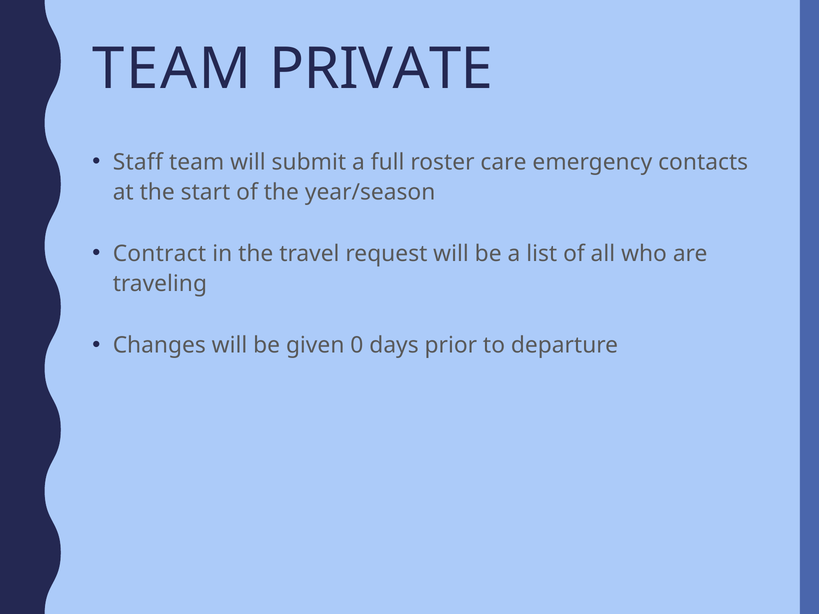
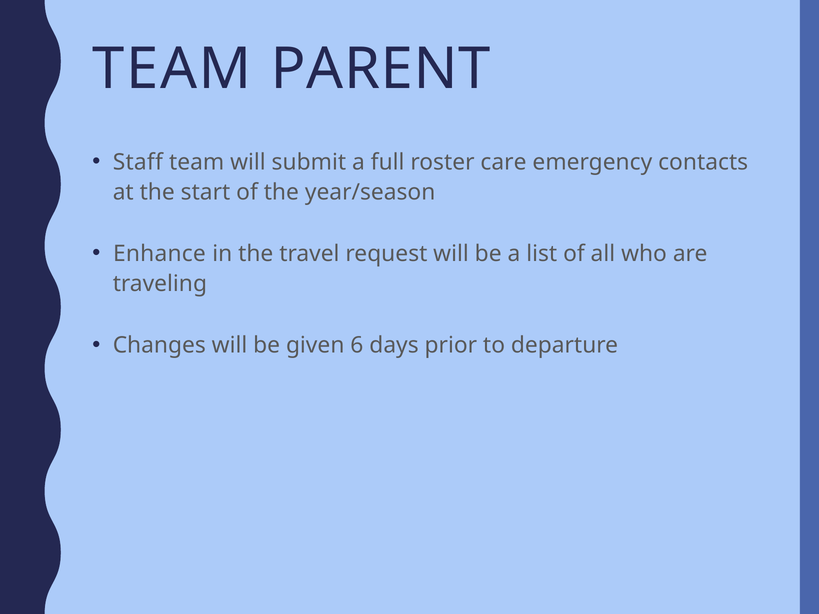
PRIVATE: PRIVATE -> PARENT
Contract: Contract -> Enhance
0: 0 -> 6
